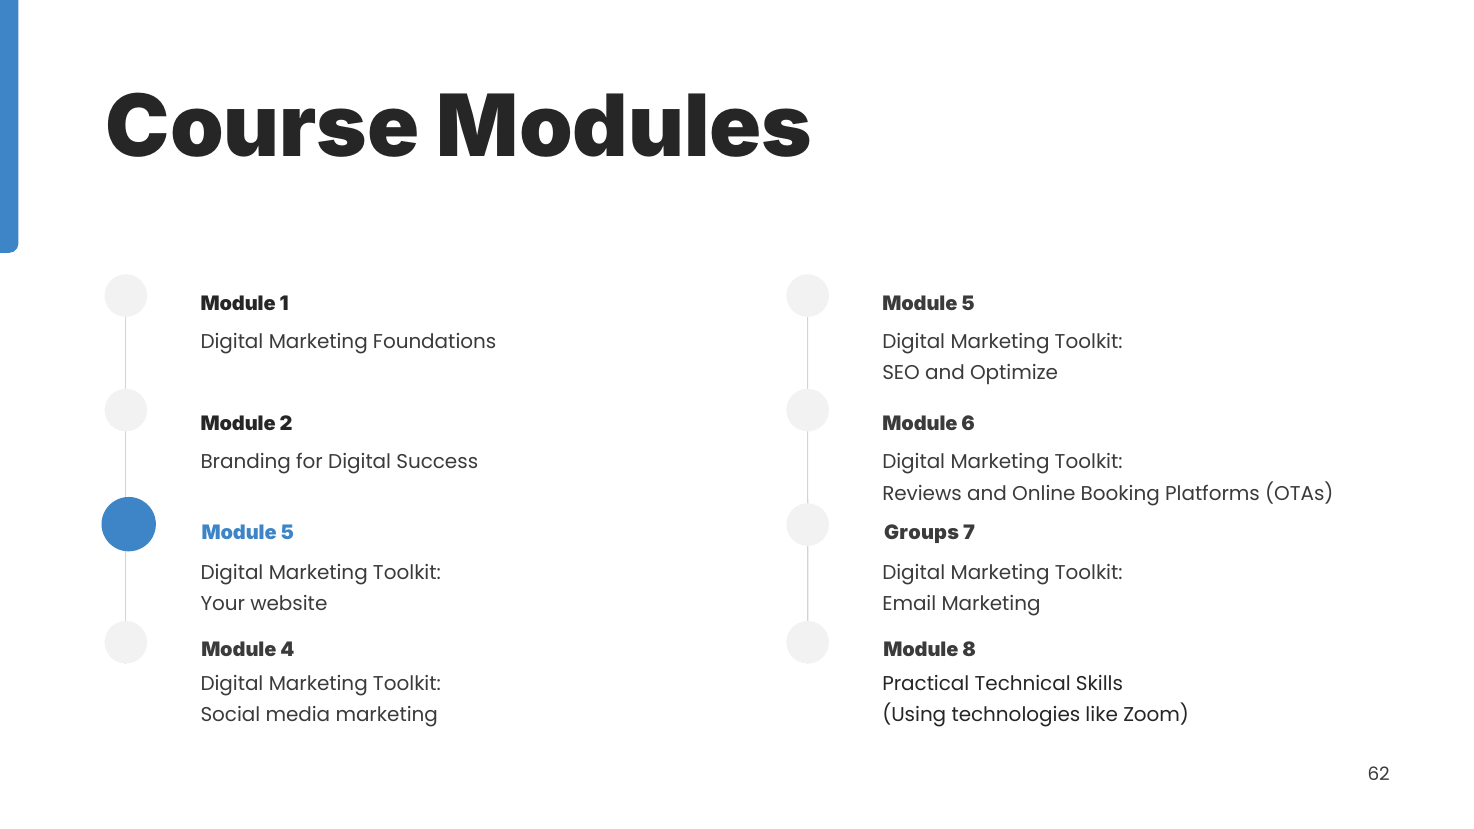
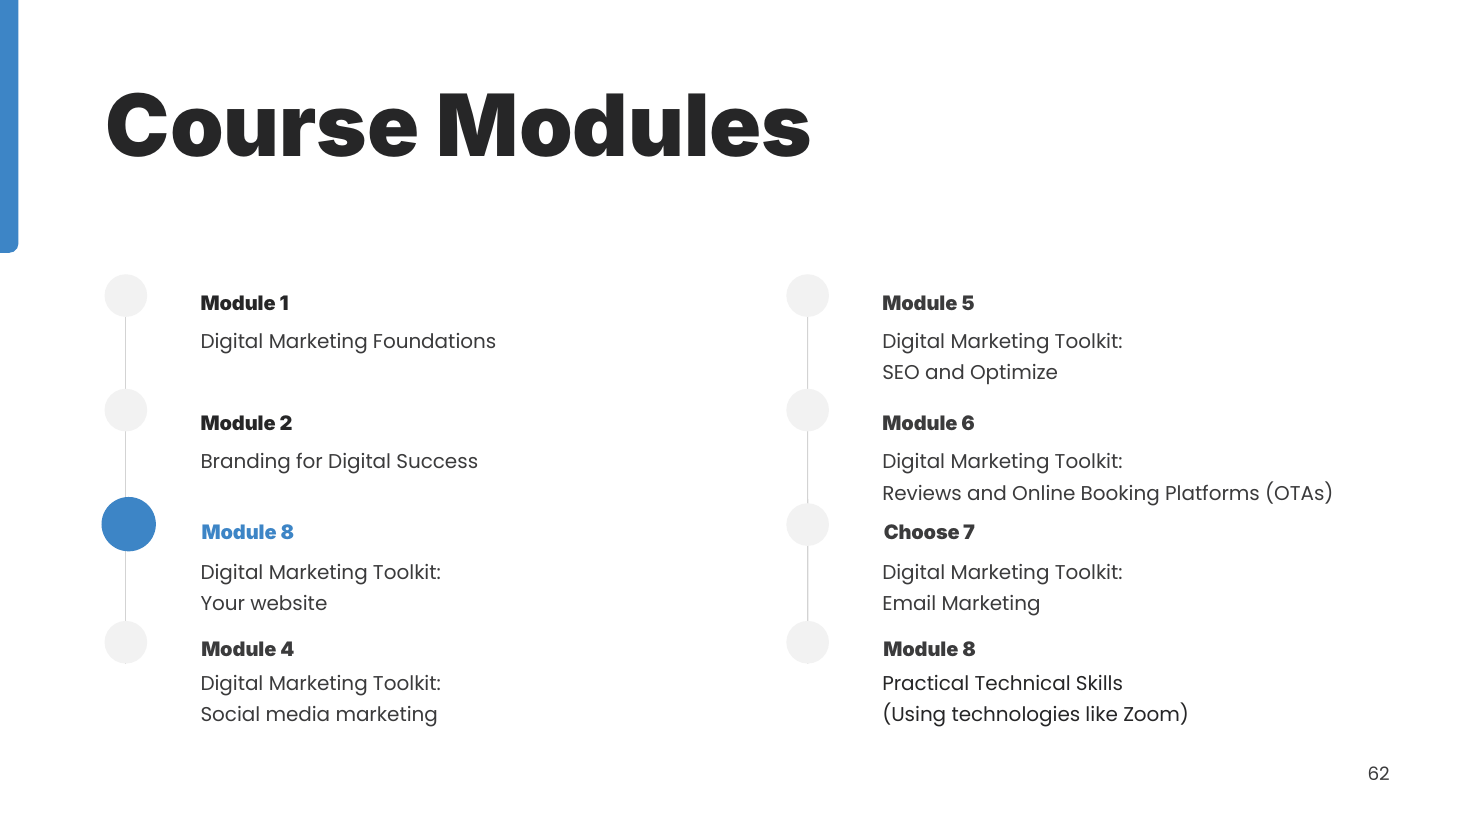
5 at (287, 533): 5 -> 8
Groups: Groups -> Choose
